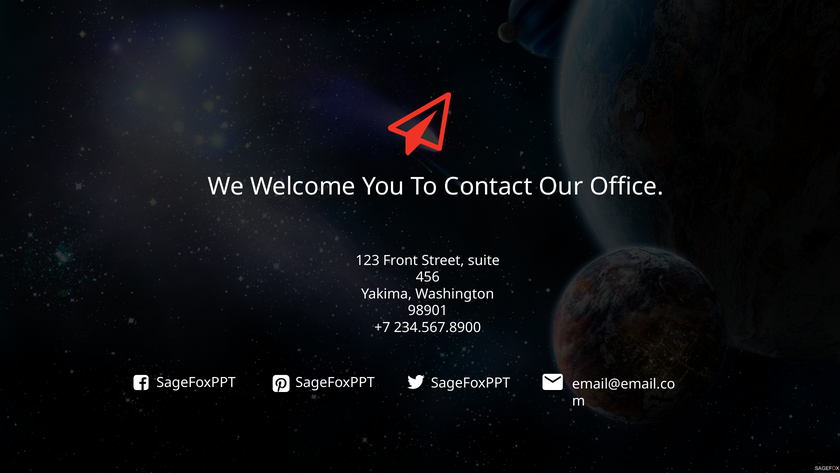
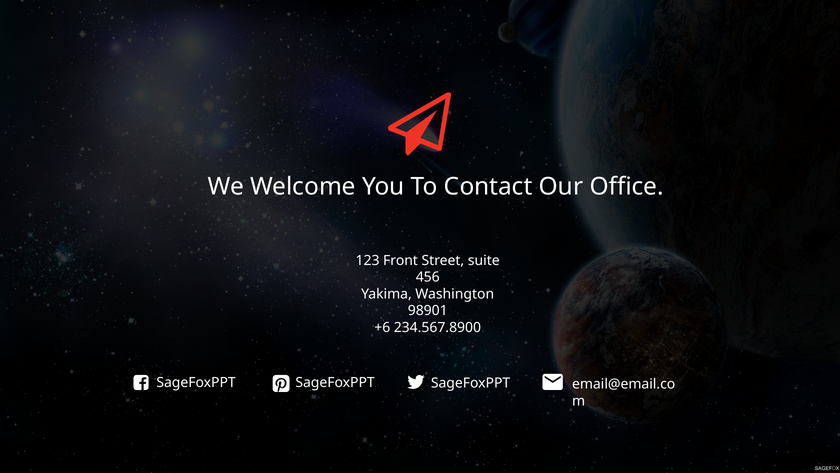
+7: +7 -> +6
